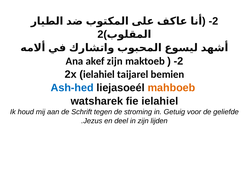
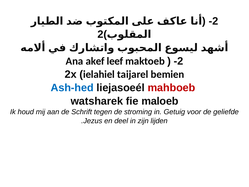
akef zijn: zijn -> leef
mahboeb colour: orange -> red
fie ielahiel: ielahiel -> maloeb
